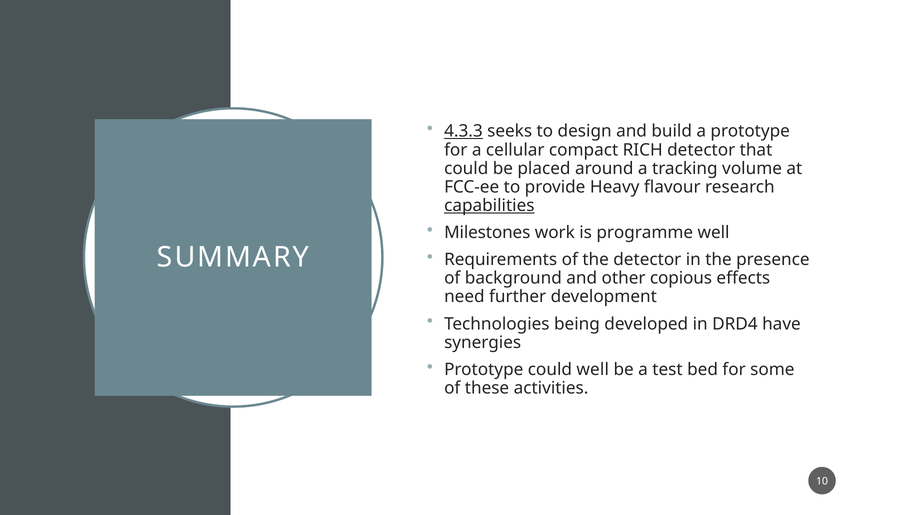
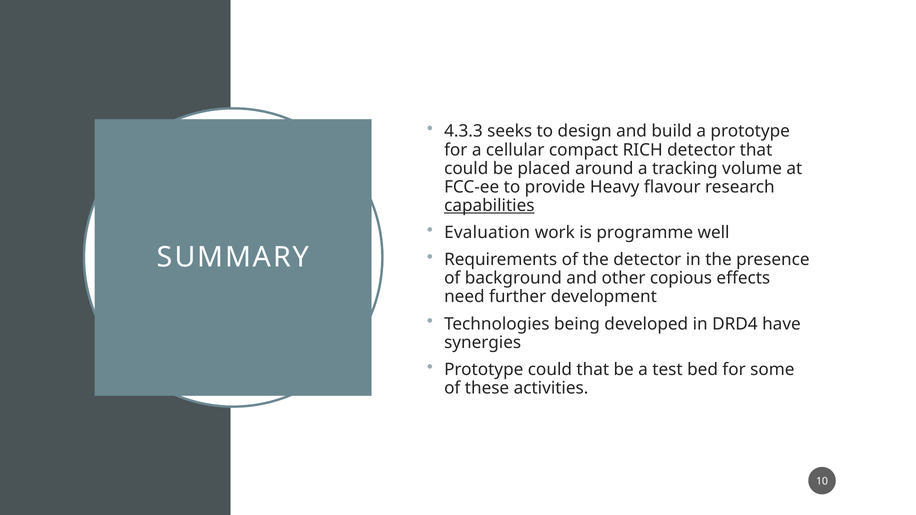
4.3.3 underline: present -> none
Milestones: Milestones -> Evaluation
could well: well -> that
